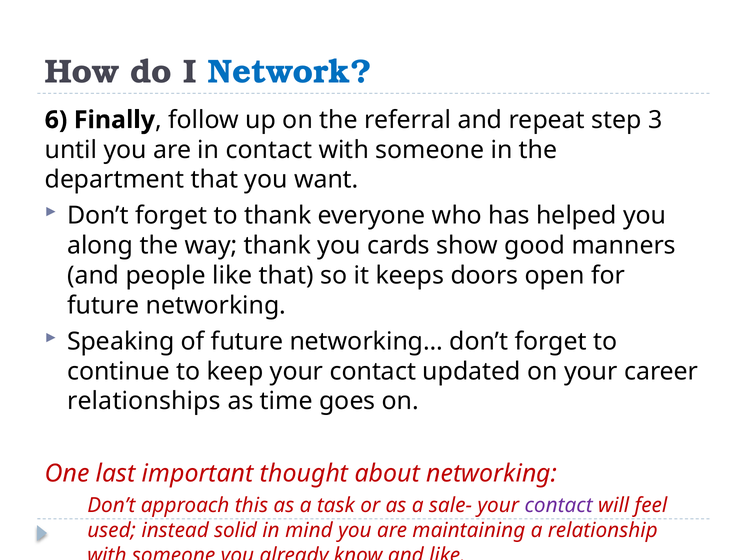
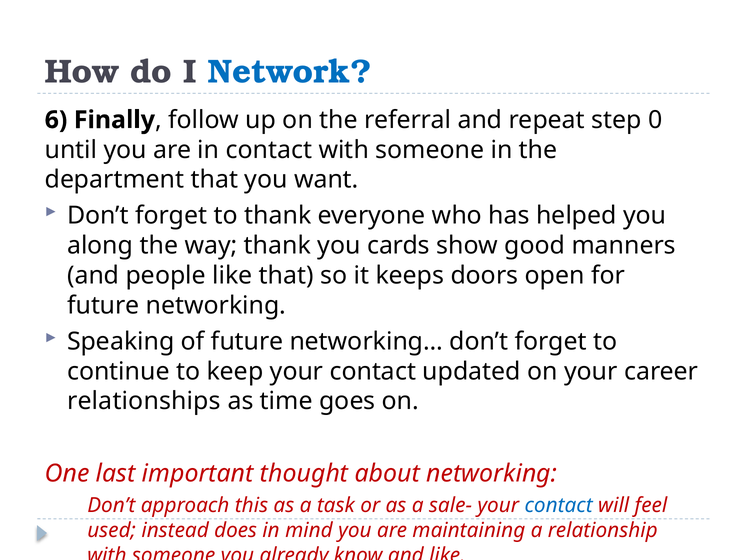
3: 3 -> 0
contact at (559, 506) colour: purple -> blue
solid: solid -> does
